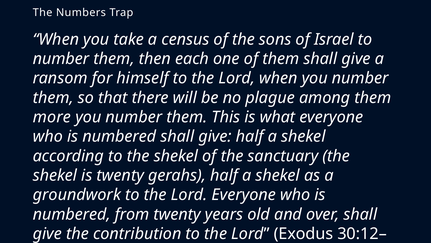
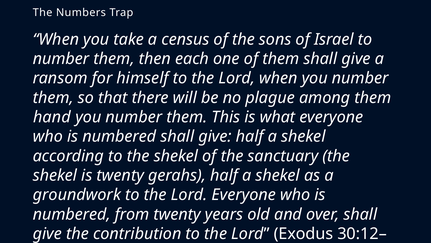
more: more -> hand
